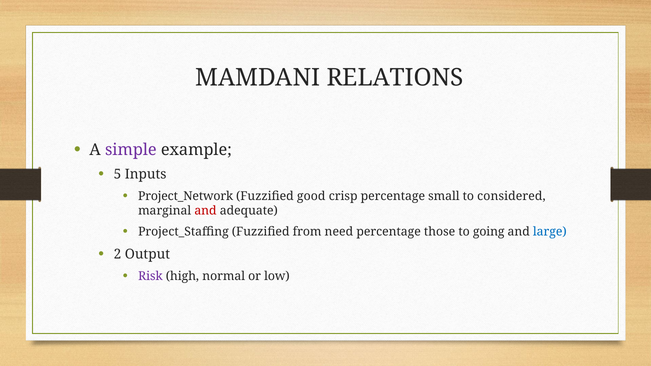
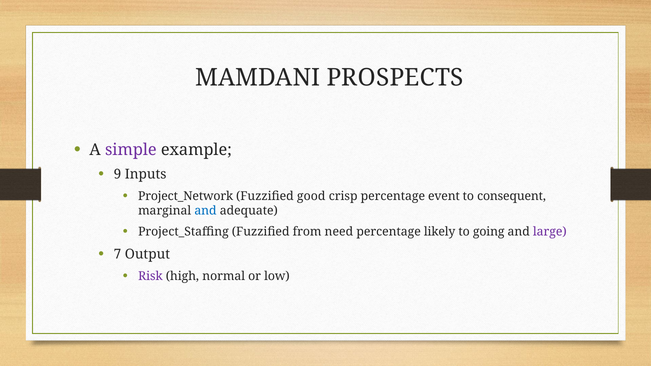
RELATIONS: RELATIONS -> PROSPECTS
5: 5 -> 9
small: small -> event
considered: considered -> consequent
and at (205, 211) colour: red -> blue
those: those -> likely
large colour: blue -> purple
2: 2 -> 7
